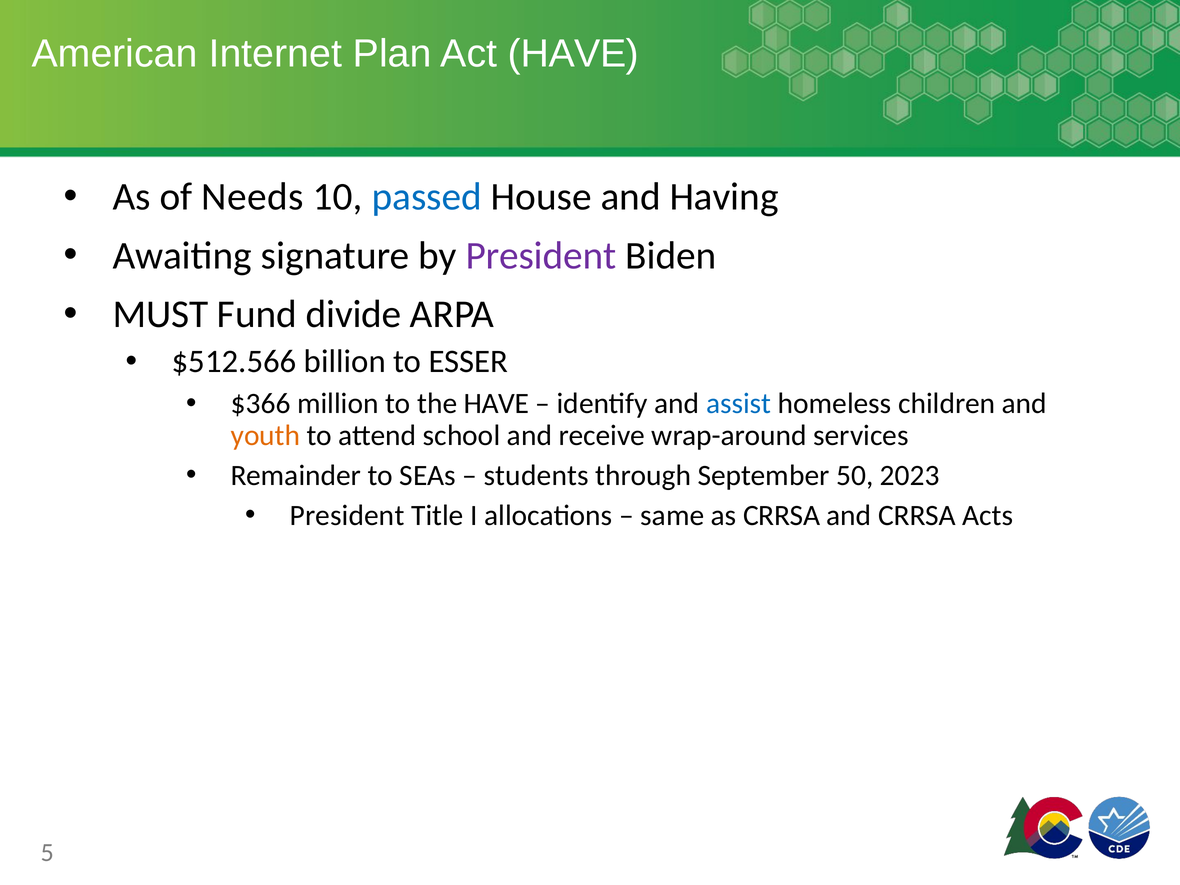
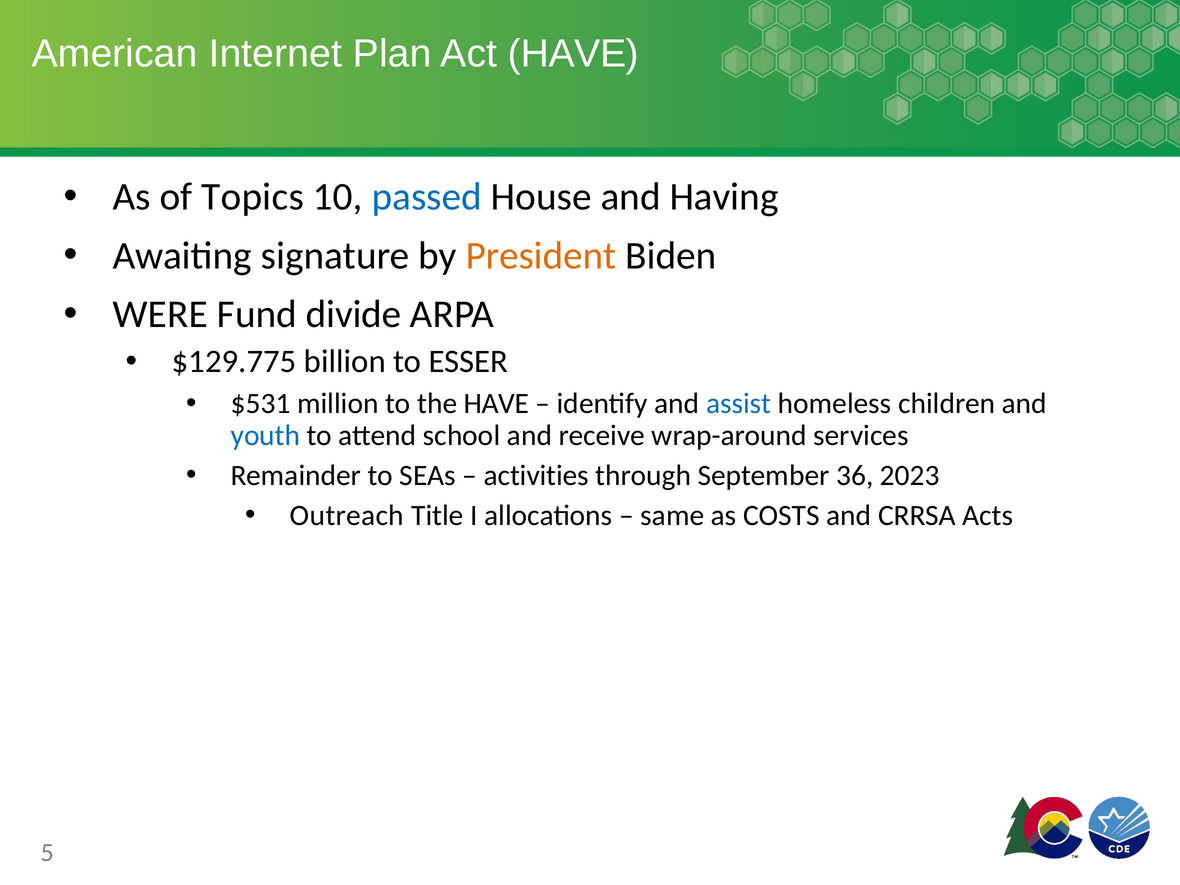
Needs: Needs -> Topics
President at (541, 256) colour: purple -> orange
MUST: MUST -> WERE
$512.566: $512.566 -> $129.775
$366: $366 -> $531
youth colour: orange -> blue
students: students -> activities
50: 50 -> 36
President at (347, 515): President -> Outreach
as CRRSA: CRRSA -> COSTS
